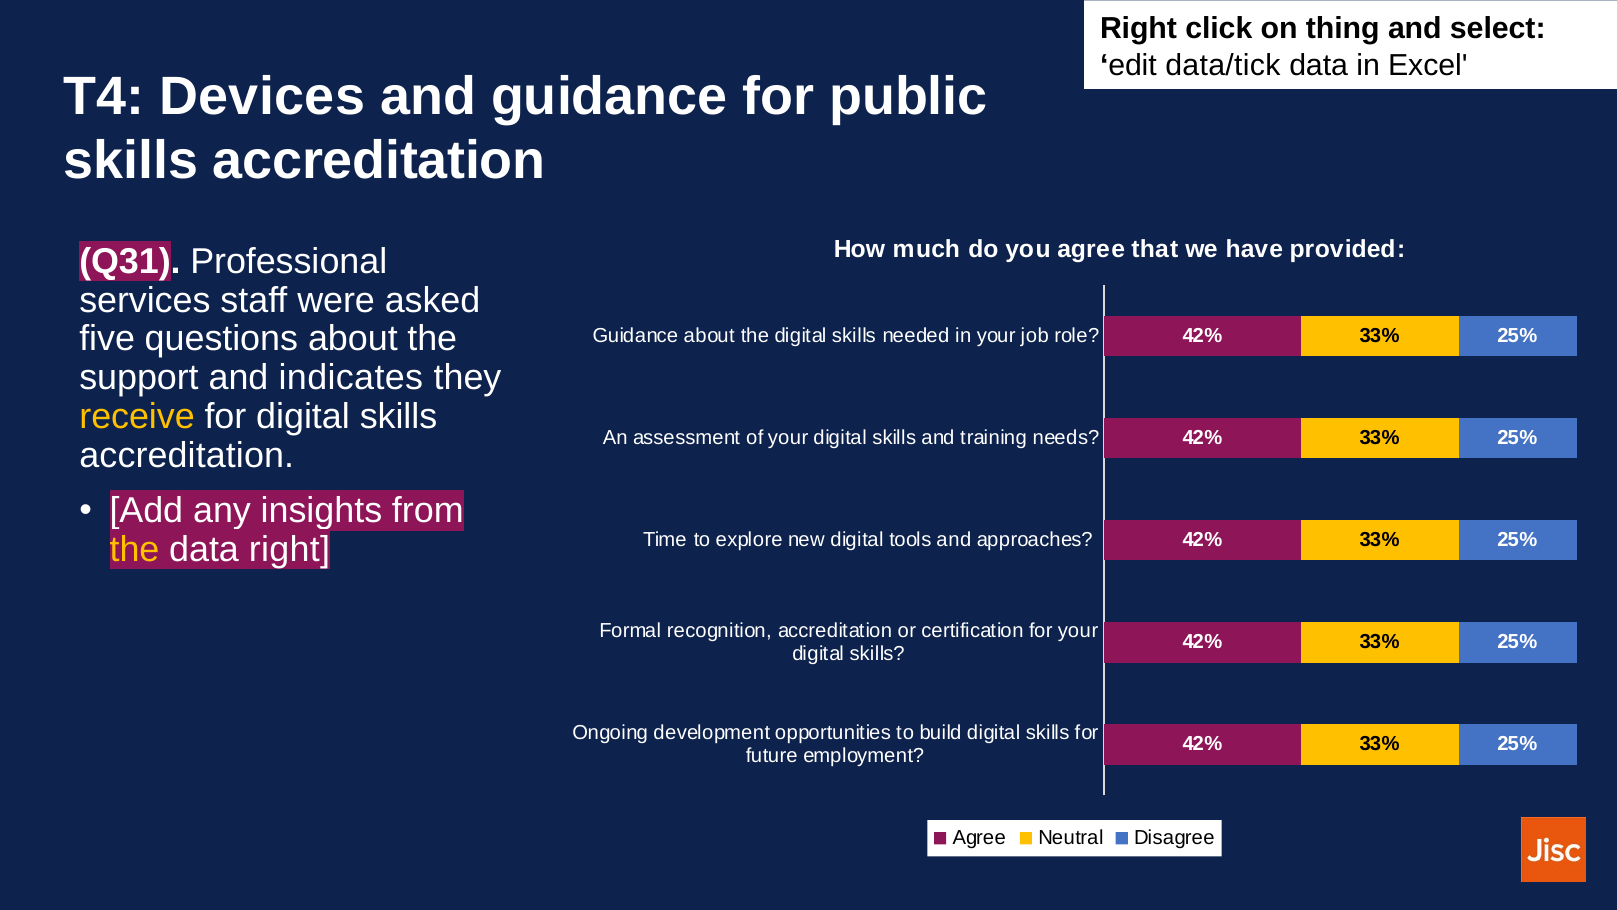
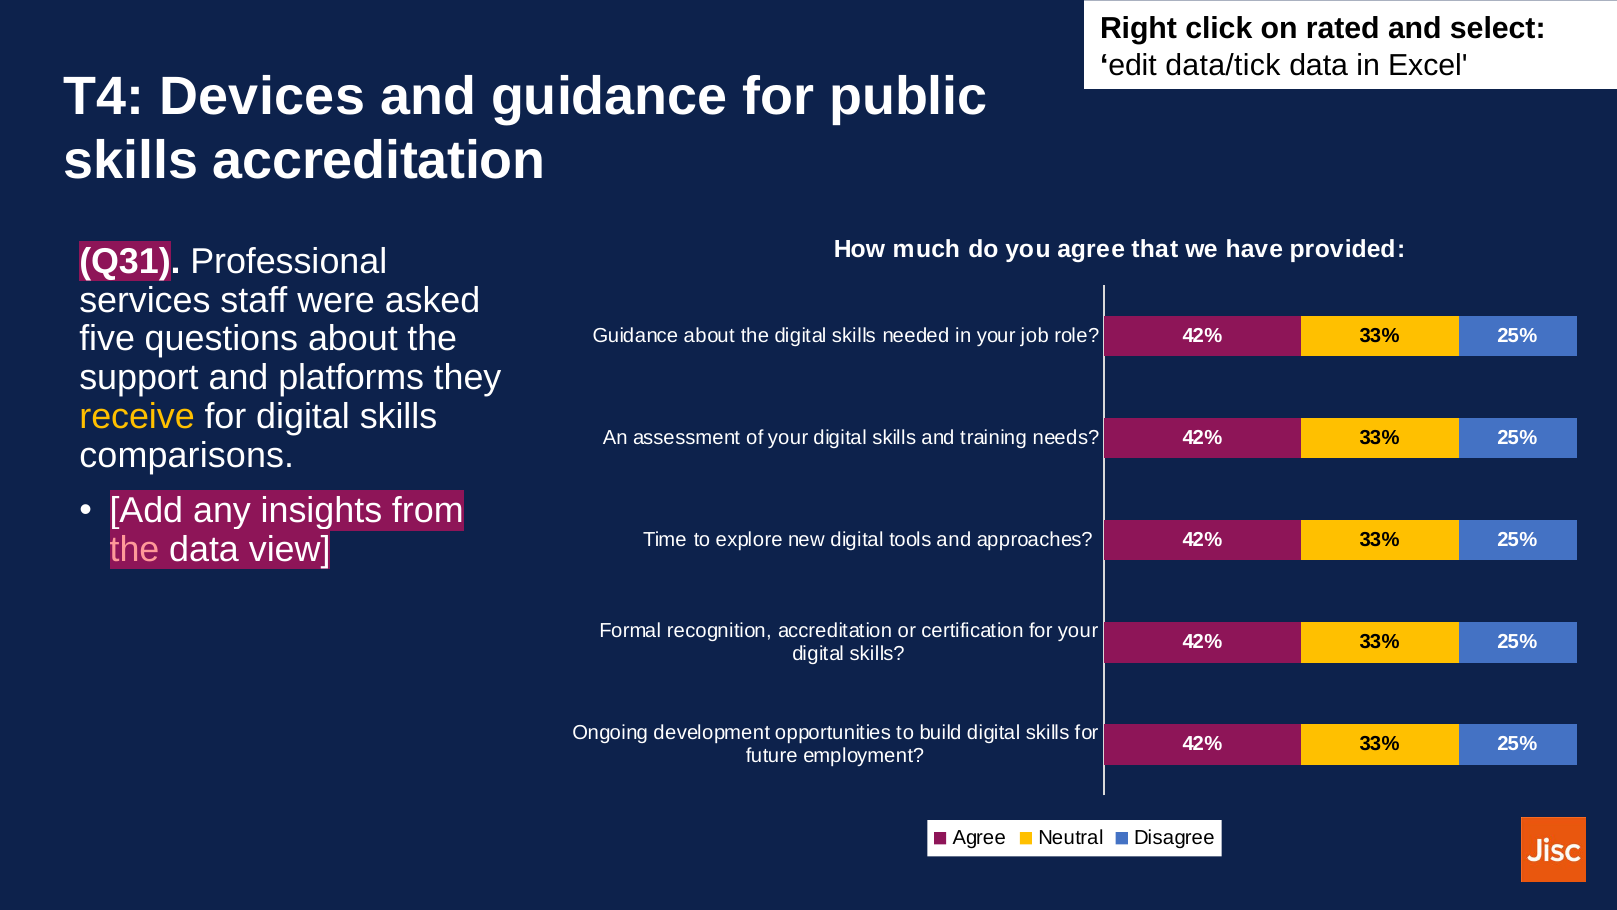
thing: thing -> rated
indicates: indicates -> platforms
accreditation at (187, 455): accreditation -> comparisons
the at (135, 550) colour: yellow -> pink
data right: right -> view
